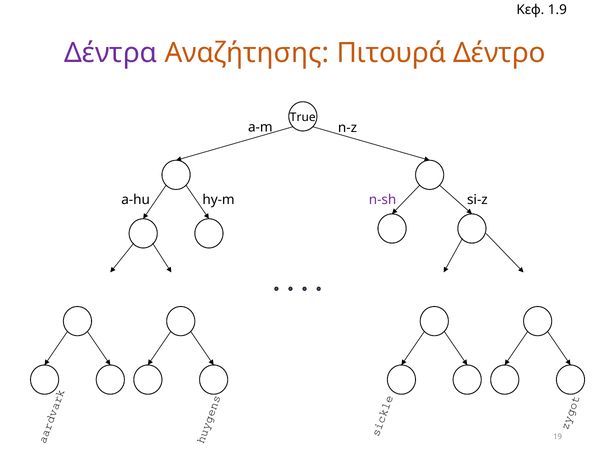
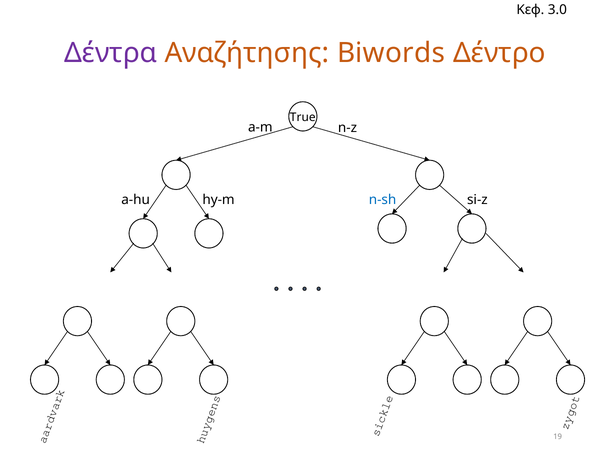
1.9: 1.9 -> 3.0
Πιτουρά: Πιτουρά -> Biwords
n-sh colour: purple -> blue
